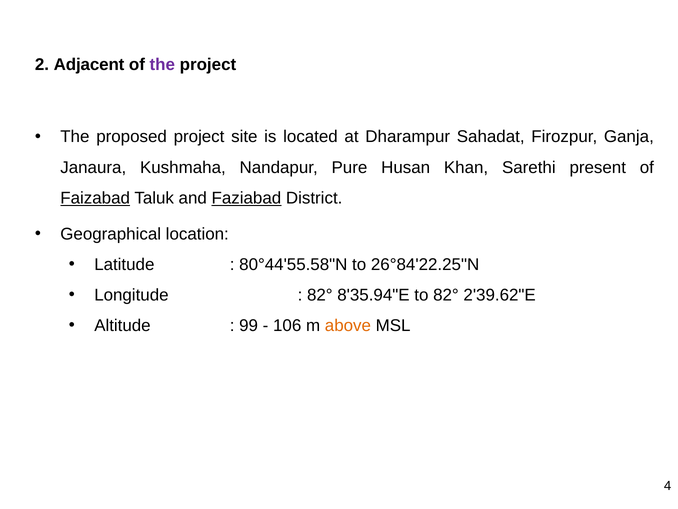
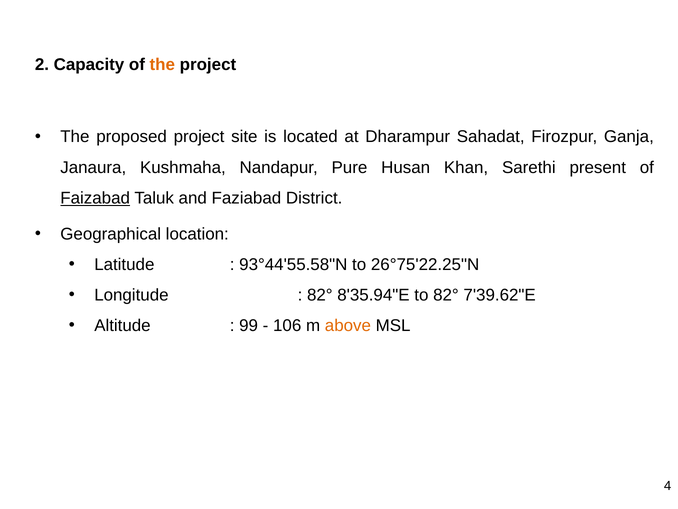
Adjacent: Adjacent -> Capacity
the at (162, 64) colour: purple -> orange
Faziabad underline: present -> none
80°44'55.58"N: 80°44'55.58"N -> 93°44'55.58"N
26°84'22.25"N: 26°84'22.25"N -> 26°75'22.25"N
2'39.62"E: 2'39.62"E -> 7'39.62"E
